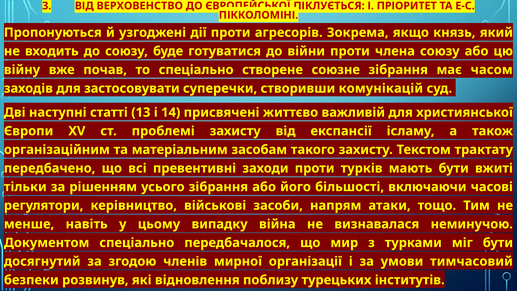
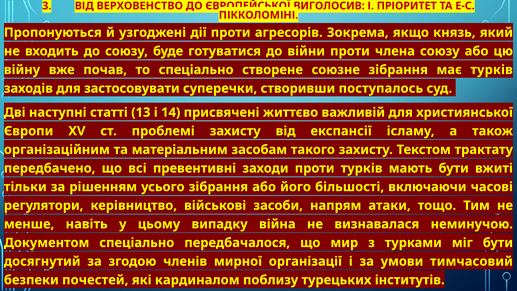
ПІКЛУЄТЬСЯ: ПІКЛУЄТЬСЯ -> ВИГОЛОСИВ
часом at (492, 70): часом -> турків
комунікацій: комунікацій -> поступалось
розвинув: розвинув -> почестей
відновлення: відновлення -> кардиналом
